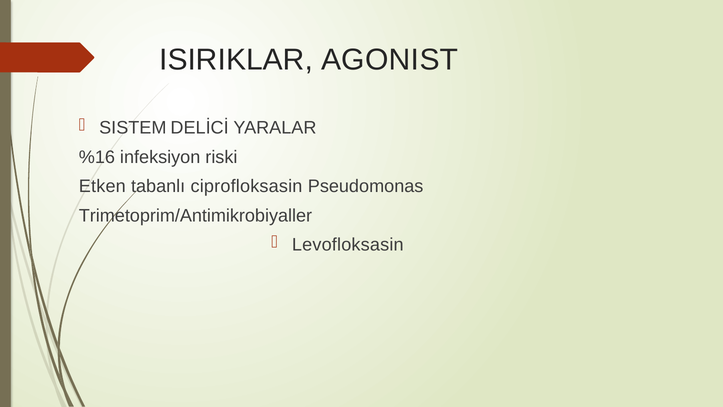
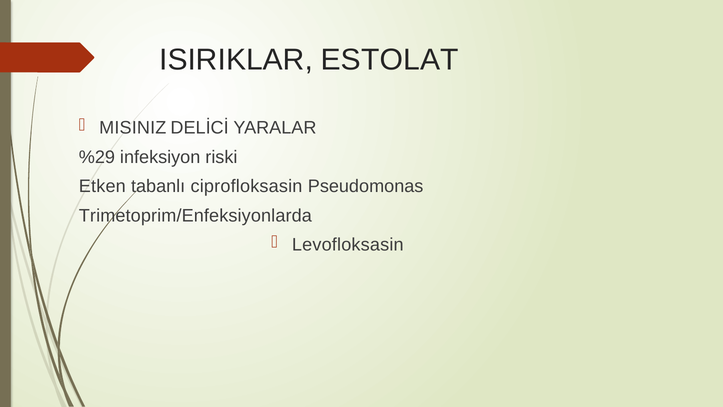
AGONIST: AGONIST -> ESTOLAT
SISTEM: SISTEM -> MISINIZ
%16: %16 -> %29
Trimetoprim/Antimikrobiyaller: Trimetoprim/Antimikrobiyaller -> Trimetoprim/Enfeksiyonlarda
